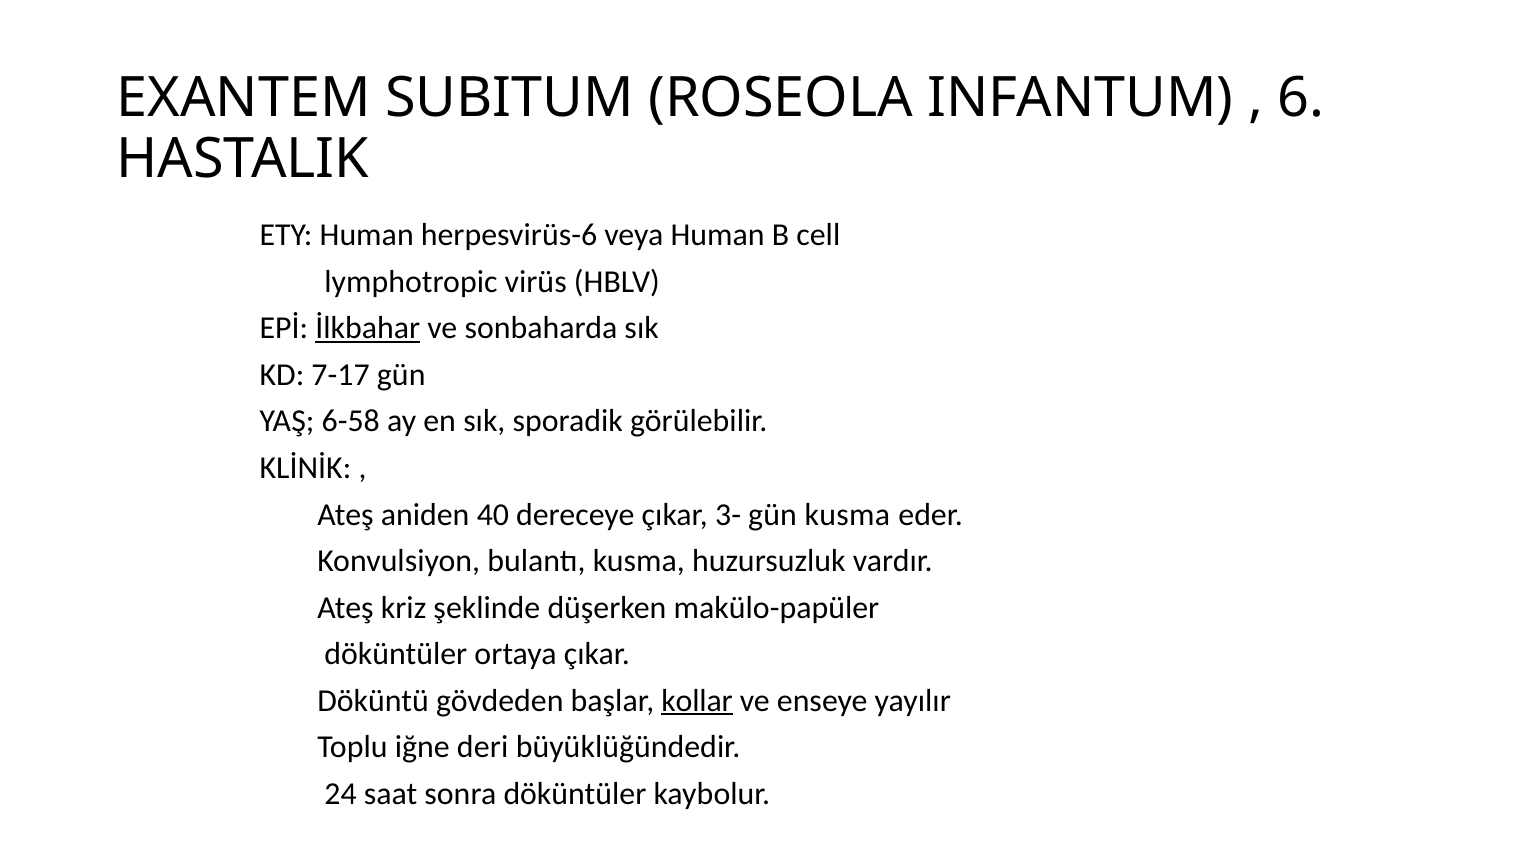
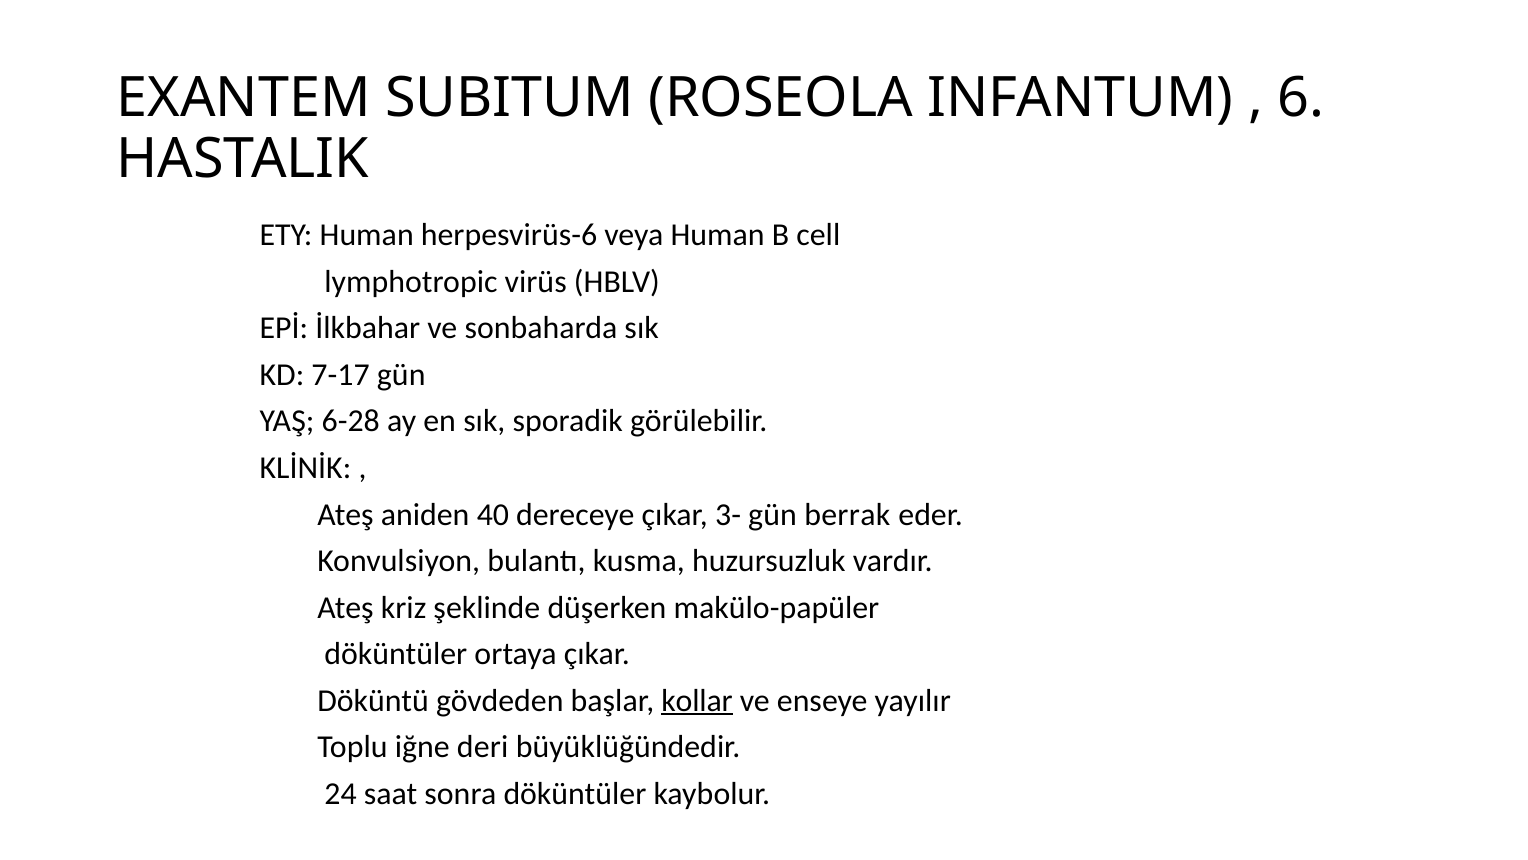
İlkbahar underline: present -> none
6-58: 6-58 -> 6-28
gün kusma: kusma -> berrak
